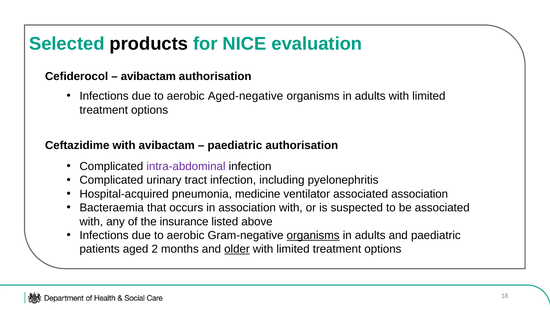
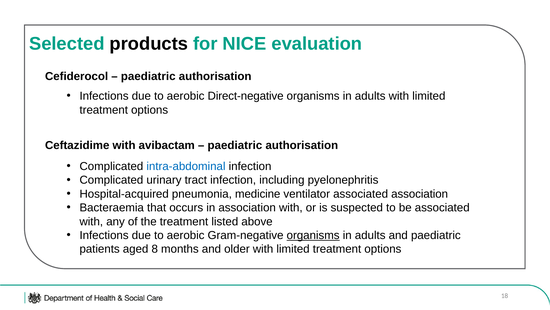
avibactam at (148, 76): avibactam -> paediatric
Aged-negative: Aged-negative -> Direct-negative
intra-abdominal colour: purple -> blue
the insurance: insurance -> treatment
2: 2 -> 8
older underline: present -> none
